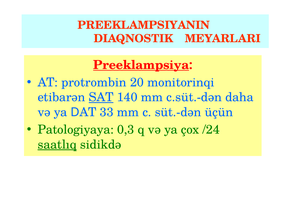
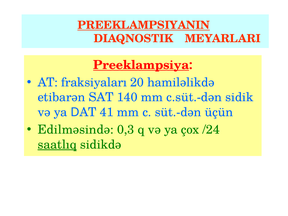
PREEKLAMPSIYANIN underline: none -> present
protrombin: protrombin -> fraksiyaları
monitorinqi: monitorinqi -> hamiləlikdə
SAT underline: present -> none
daha: daha -> sidik
33: 33 -> 41
Patologiyaya: Patologiyaya -> Edilməsində
